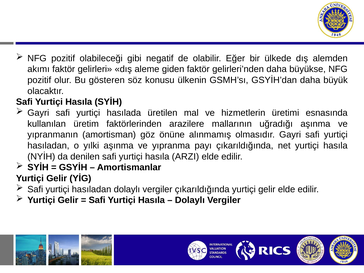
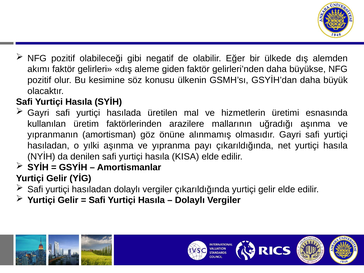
gösteren: gösteren -> kesimine
ARZI: ARZI -> KISA
